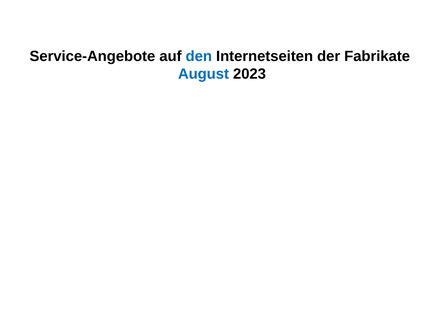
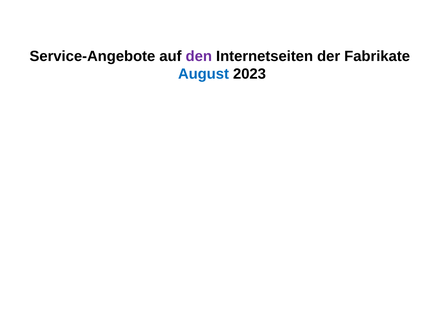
den colour: blue -> purple
